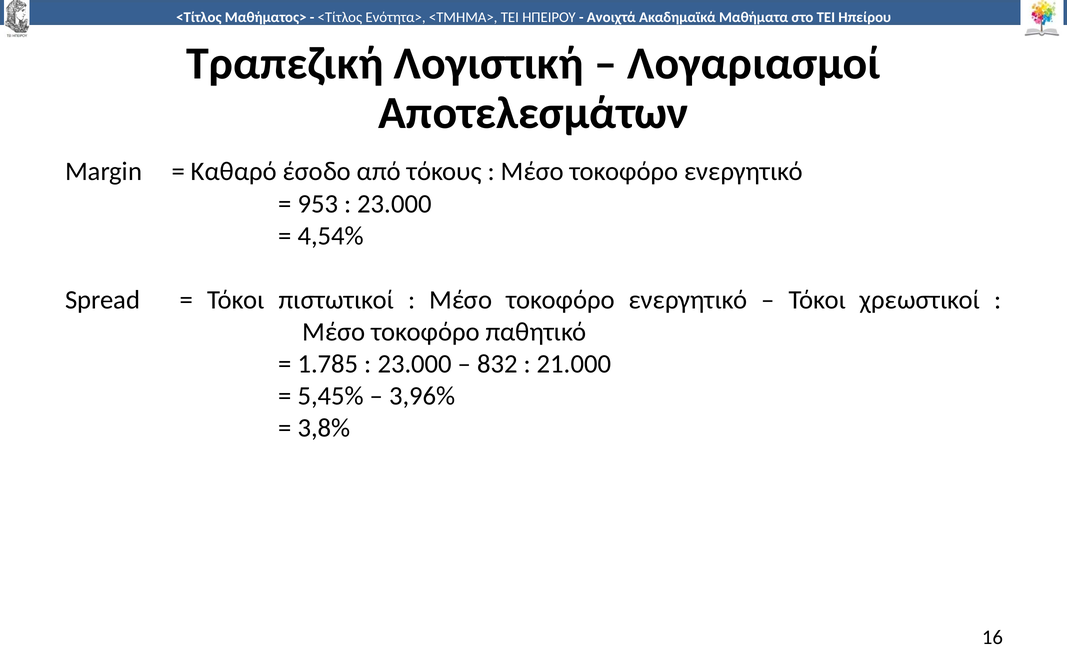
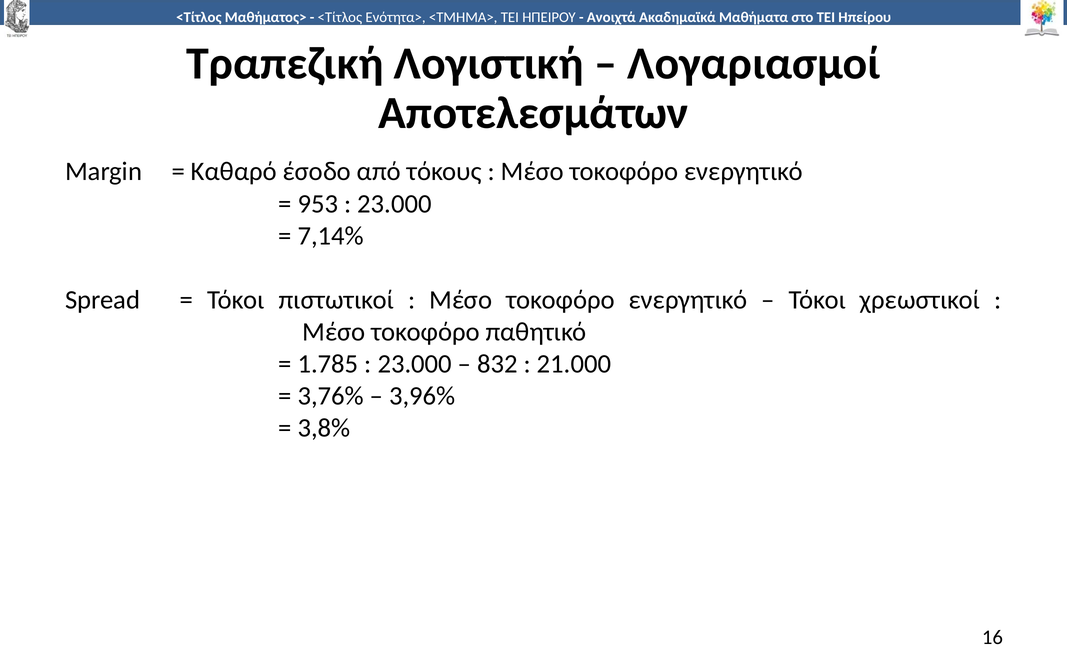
4,54%: 4,54% -> 7,14%
5,45%: 5,45% -> 3,76%
